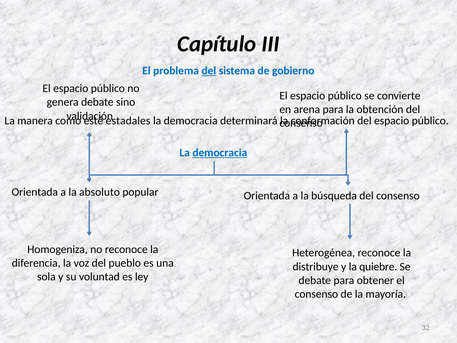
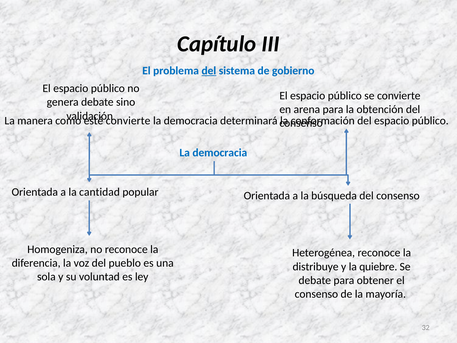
estadales at (128, 121): estadales -> convierte
democracia at (220, 153) underline: present -> none
absoluto: absoluto -> cantidad
